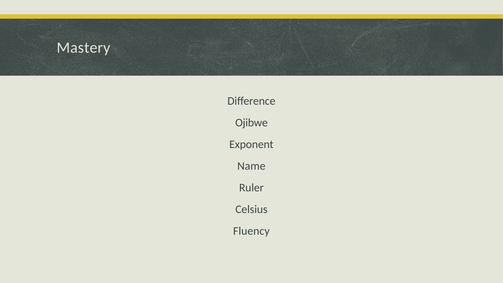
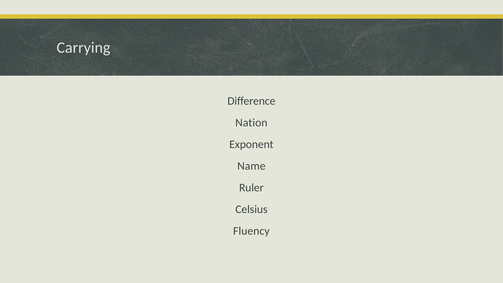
Mastery: Mastery -> Carrying
Ojibwe: Ojibwe -> Nation
